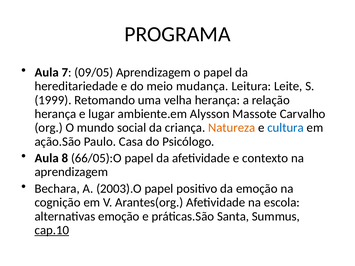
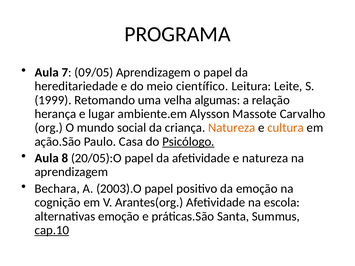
mudança: mudança -> científico
velha herança: herança -> algumas
cultura colour: blue -> orange
Psicólogo underline: none -> present
66/05):O: 66/05):O -> 20/05):O
e contexto: contexto -> natureza
